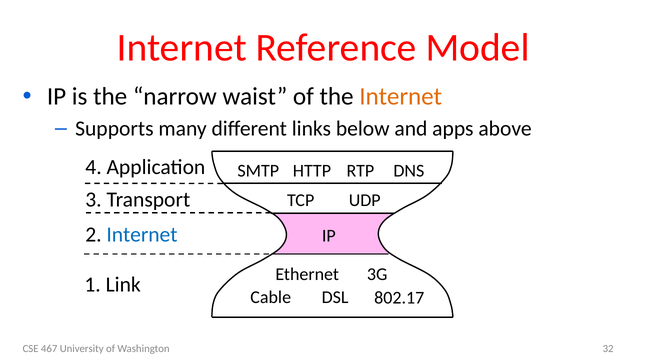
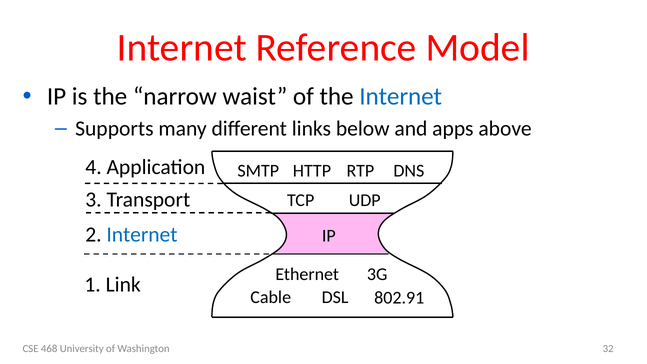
Internet at (401, 97) colour: orange -> blue
802.17: 802.17 -> 802.91
467: 467 -> 468
